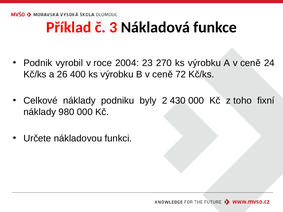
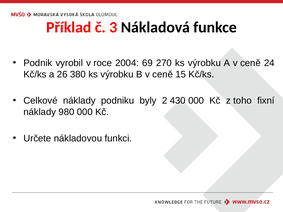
23: 23 -> 69
400: 400 -> 380
72: 72 -> 15
